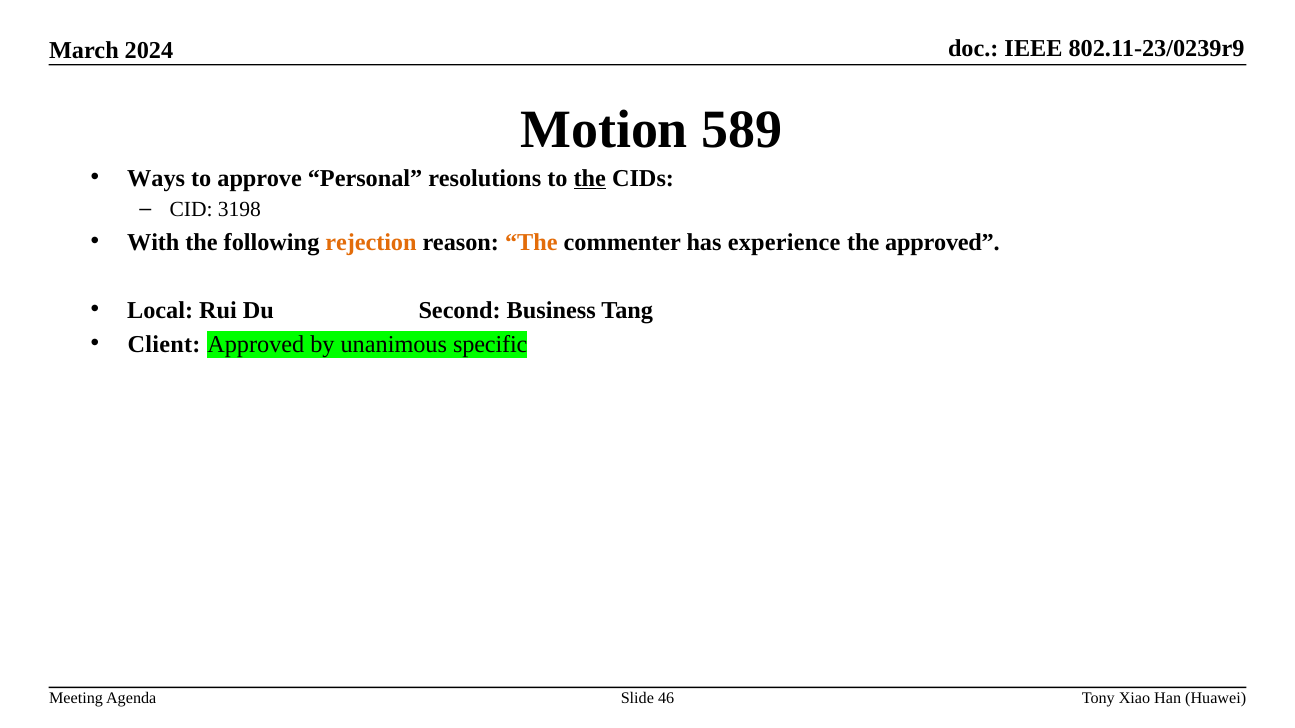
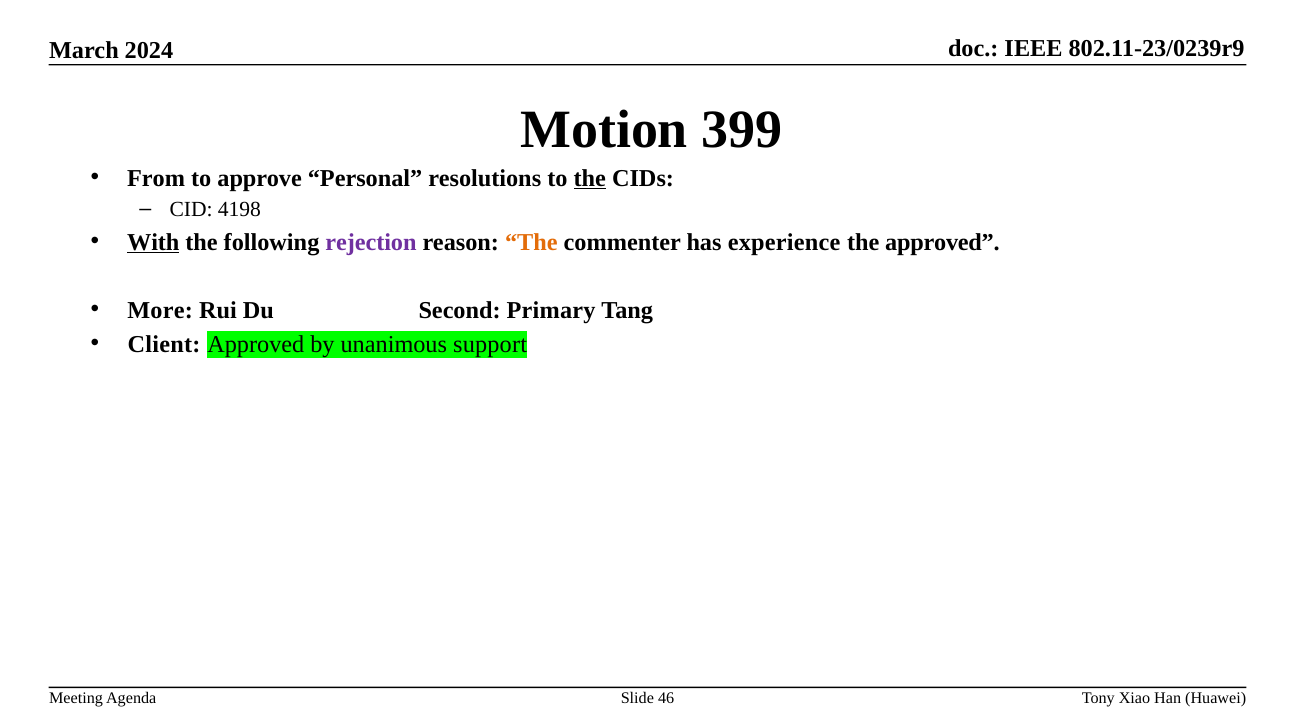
589: 589 -> 399
Ways: Ways -> From
3198: 3198 -> 4198
With underline: none -> present
rejection colour: orange -> purple
Local: Local -> More
Business: Business -> Primary
specific: specific -> support
